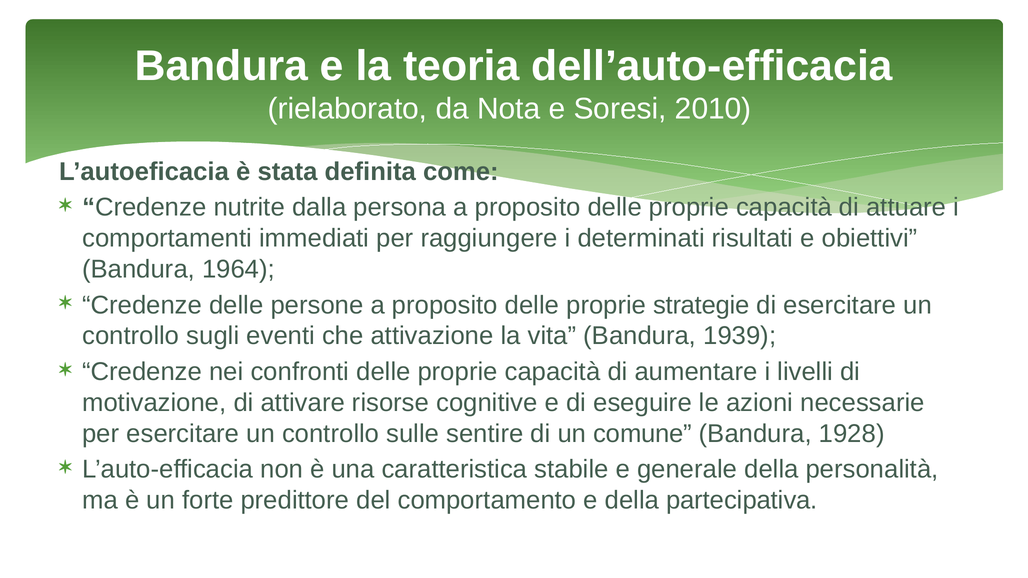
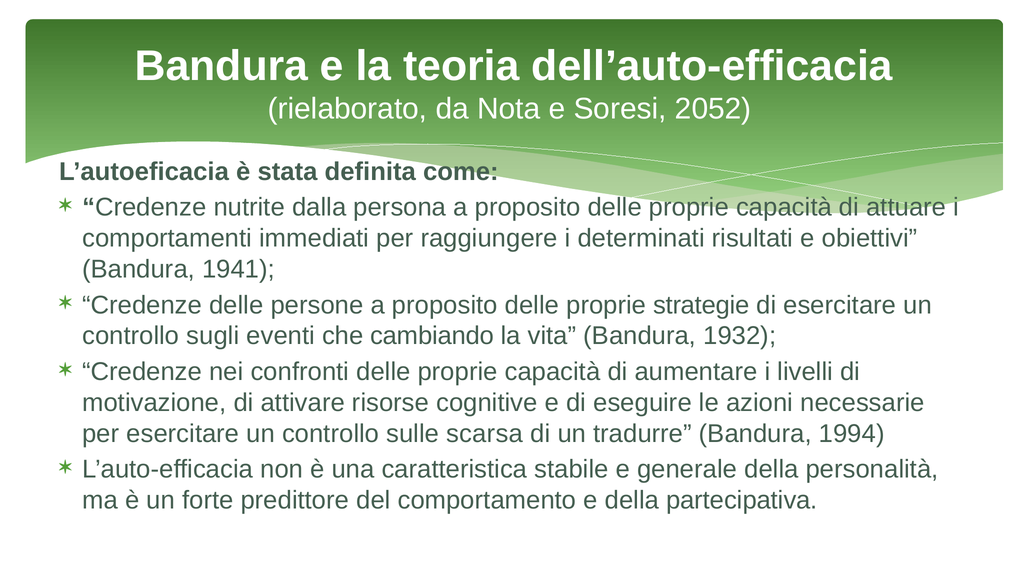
2010: 2010 -> 2052
1964: 1964 -> 1941
attivazione: attivazione -> cambiando
1939: 1939 -> 1932
sentire: sentire -> scarsa
comune: comune -> tradurre
1928: 1928 -> 1994
